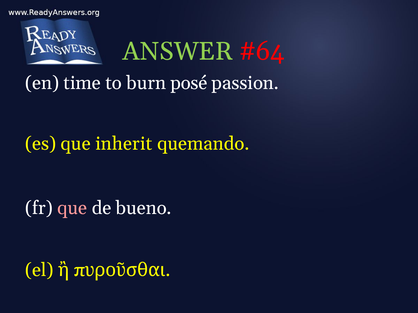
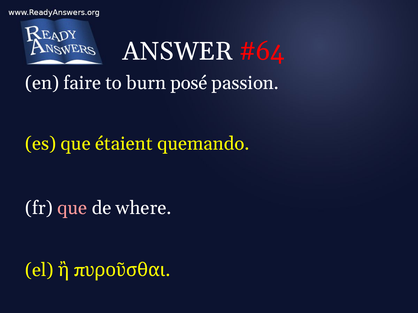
ANSWER colour: light green -> white
time: time -> faire
inherit: inherit -> étaient
bueno: bueno -> where
